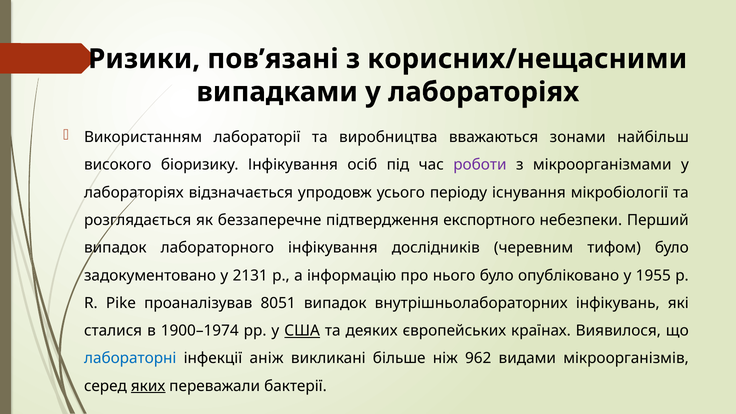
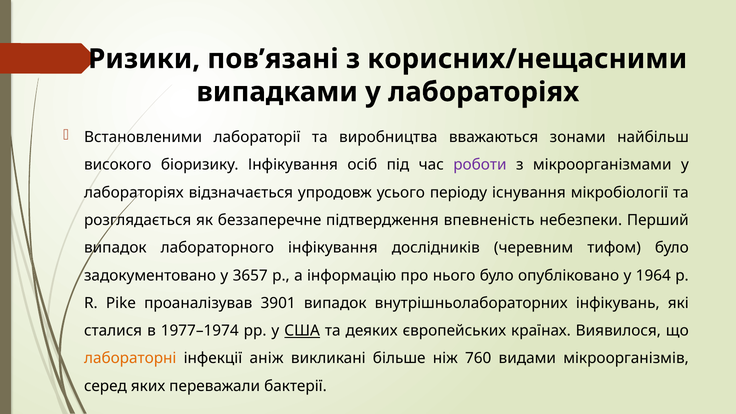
Використанням: Використанням -> Встановленими
експортного: експортного -> впевненість
2131: 2131 -> 3657
1955: 1955 -> 1964
8051: 8051 -> 3901
1900–1974: 1900–1974 -> 1977–1974
лабораторні colour: blue -> orange
962: 962 -> 760
яких underline: present -> none
